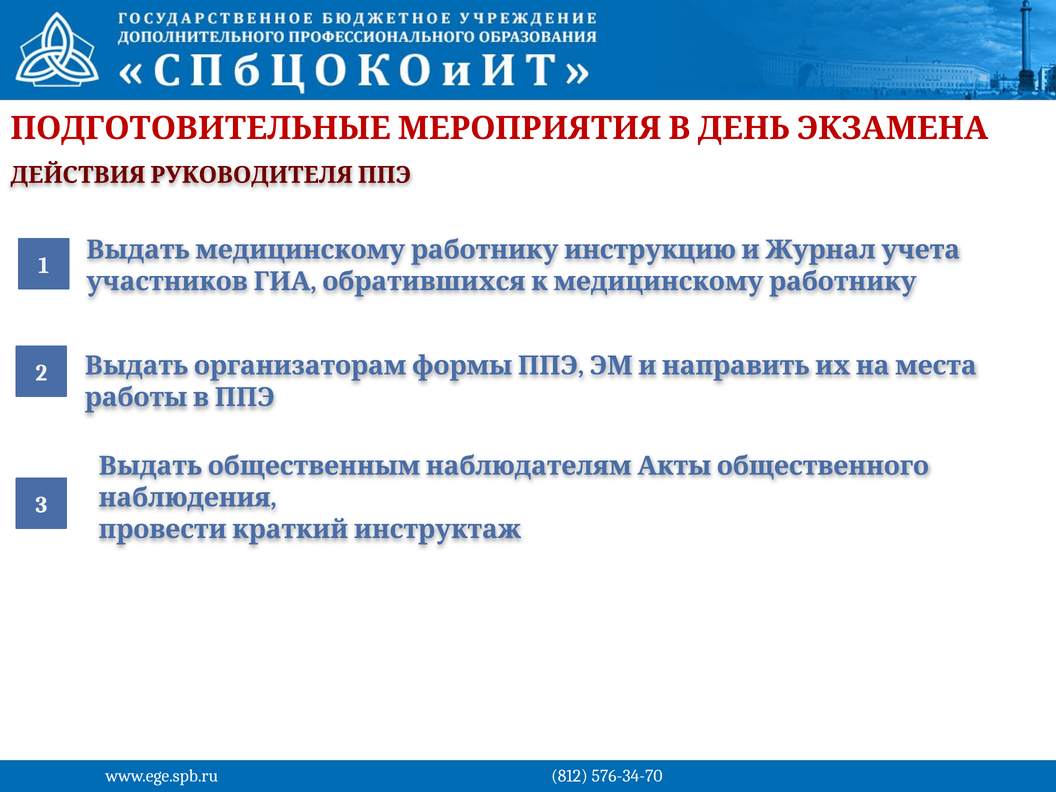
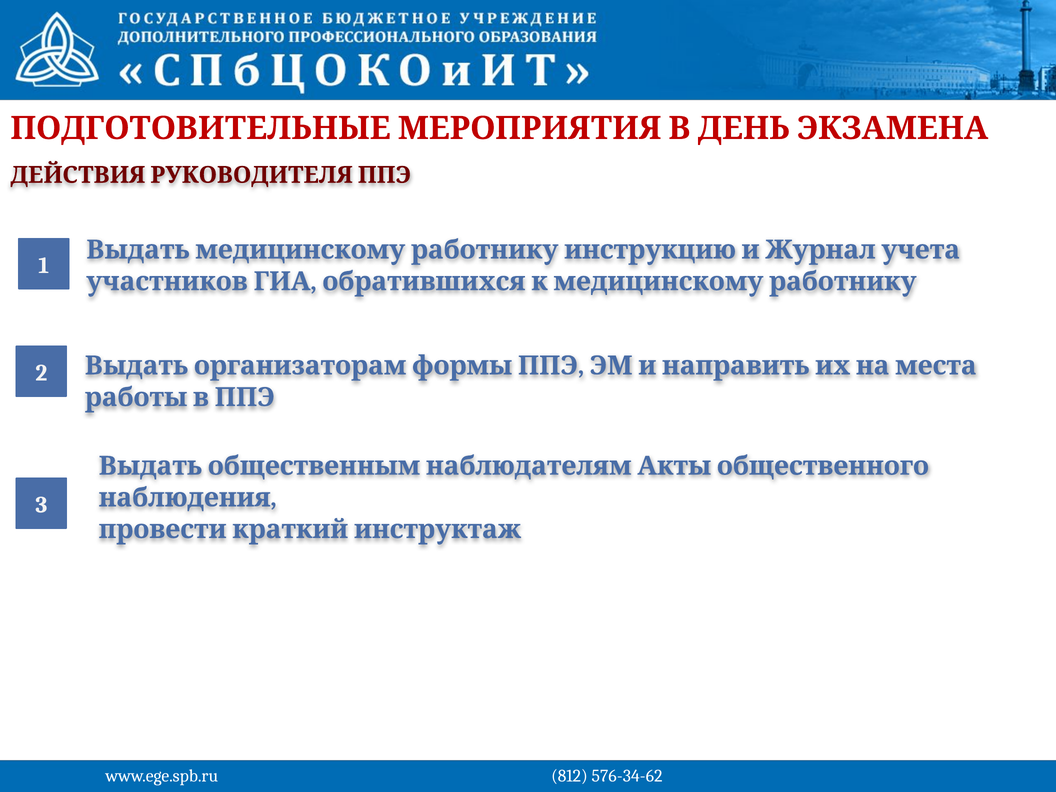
576-34-70: 576-34-70 -> 576-34-62
